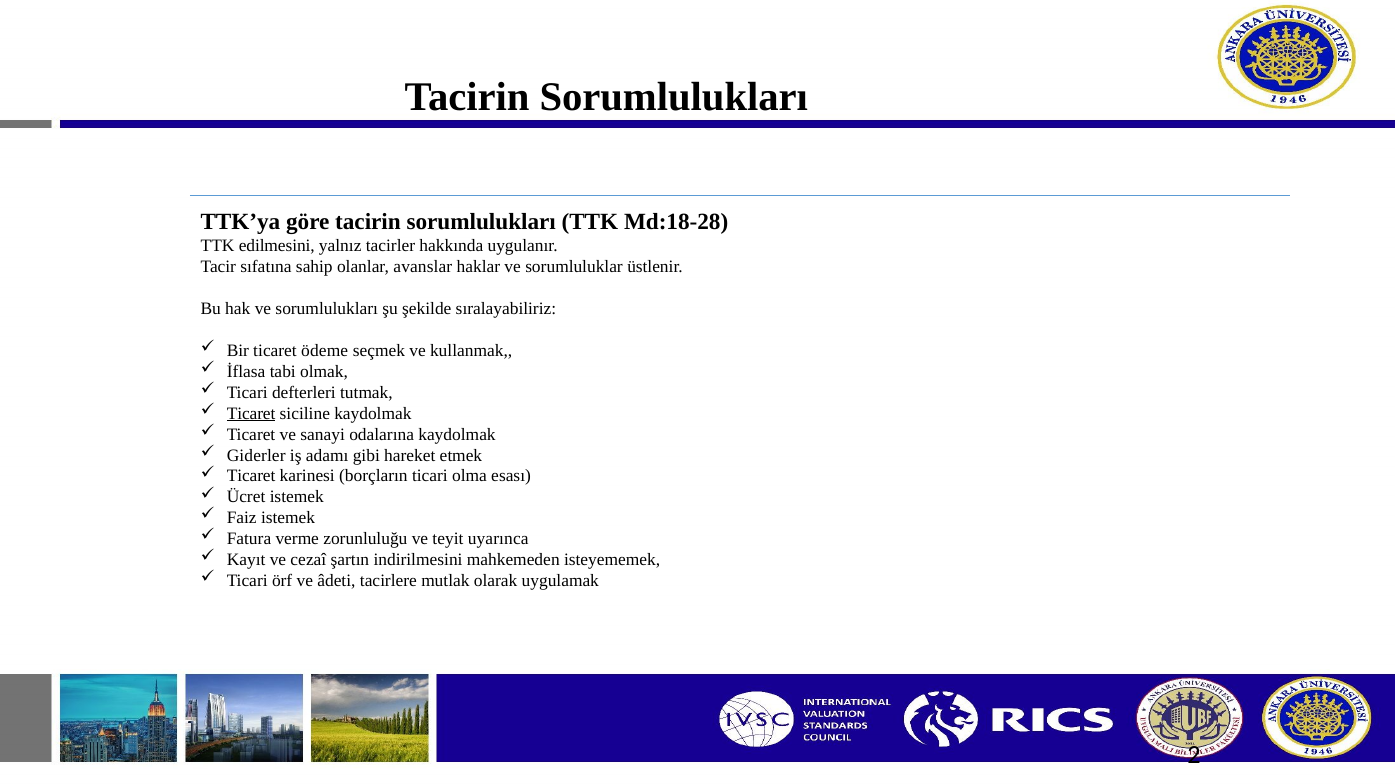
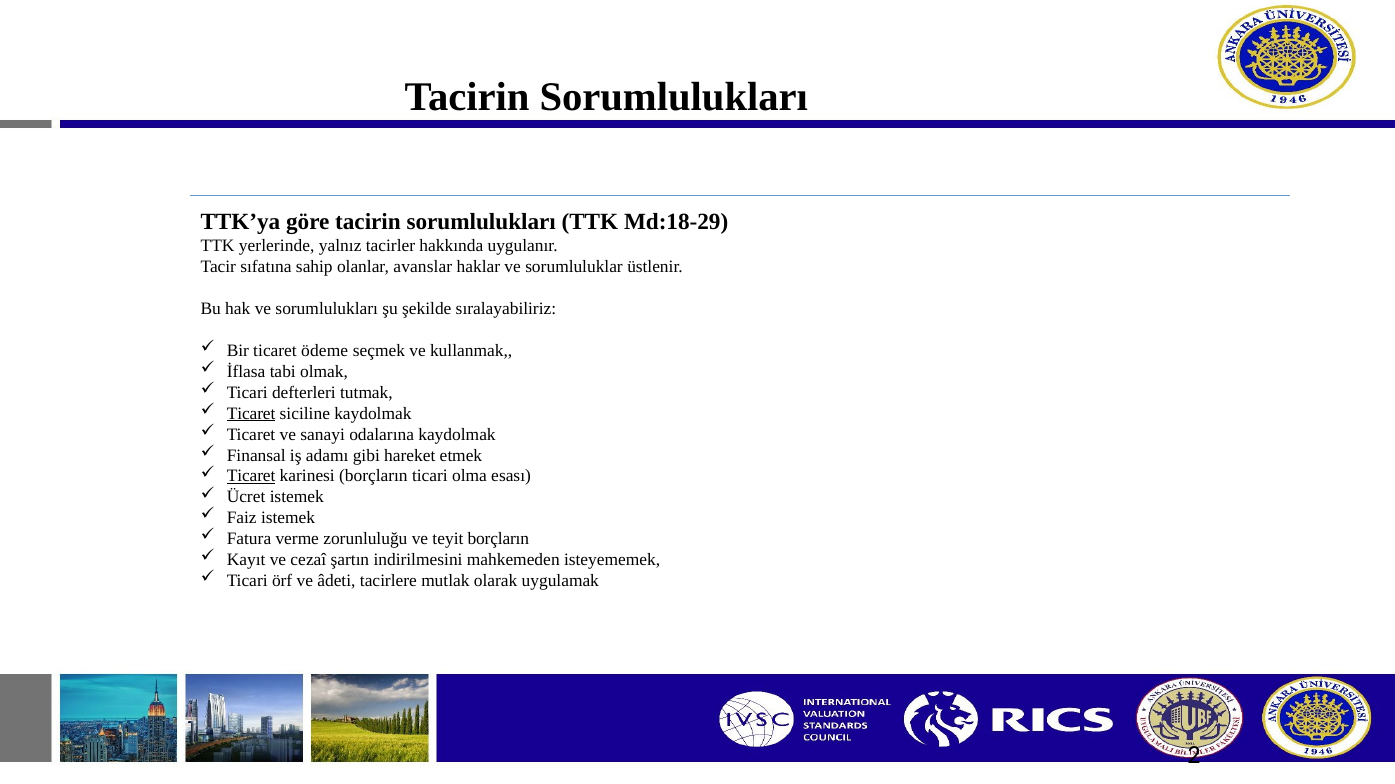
Md:18-28: Md:18-28 -> Md:18-29
edilmesini: edilmesini -> yerlerinde
Giderler: Giderler -> Finansal
Ticaret at (251, 477) underline: none -> present
teyit uyarınca: uyarınca -> borçların
